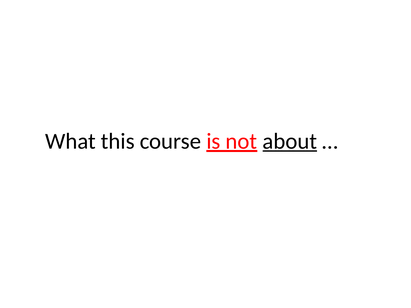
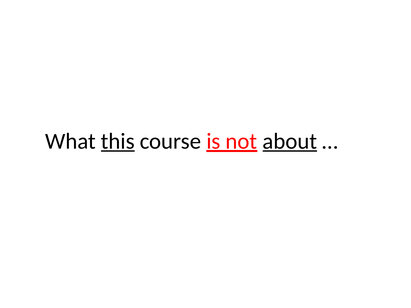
this underline: none -> present
